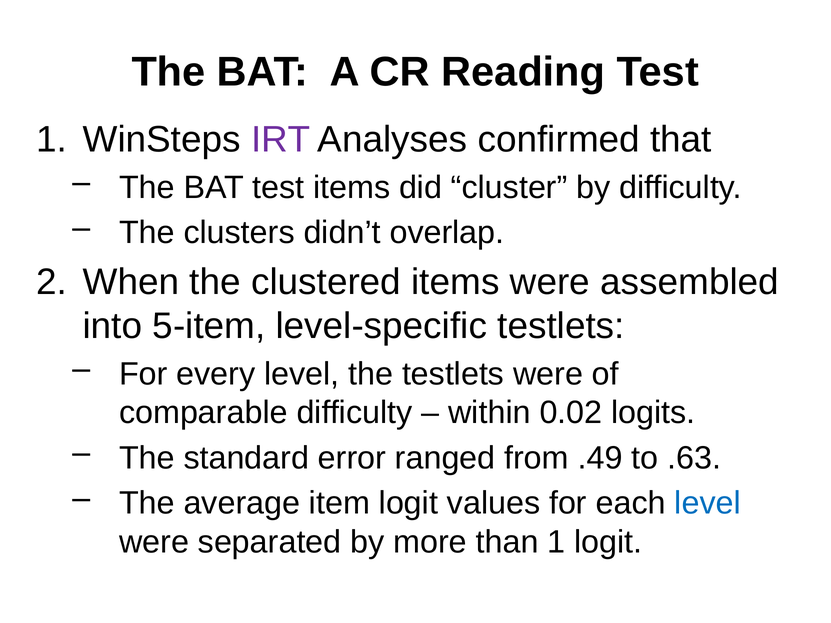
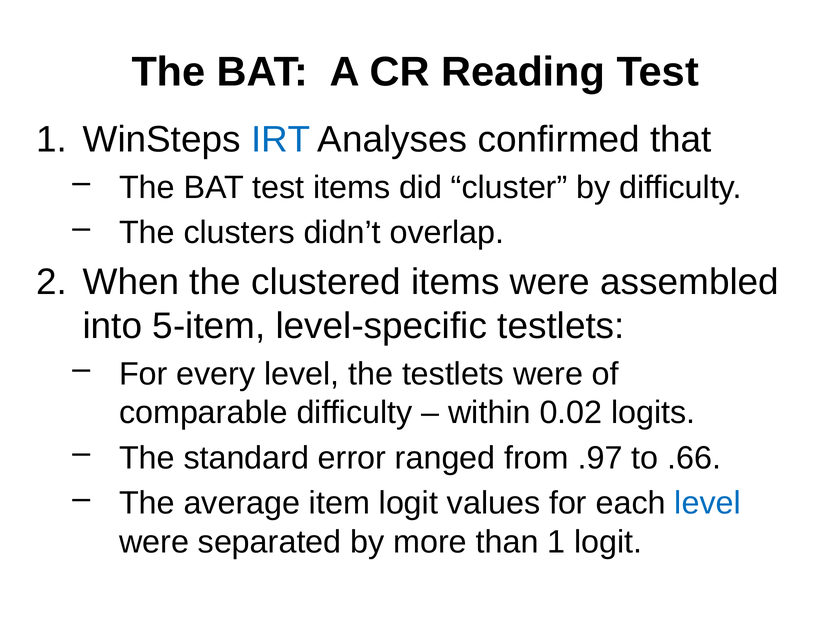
IRT colour: purple -> blue
.49: .49 -> .97
.63: .63 -> .66
